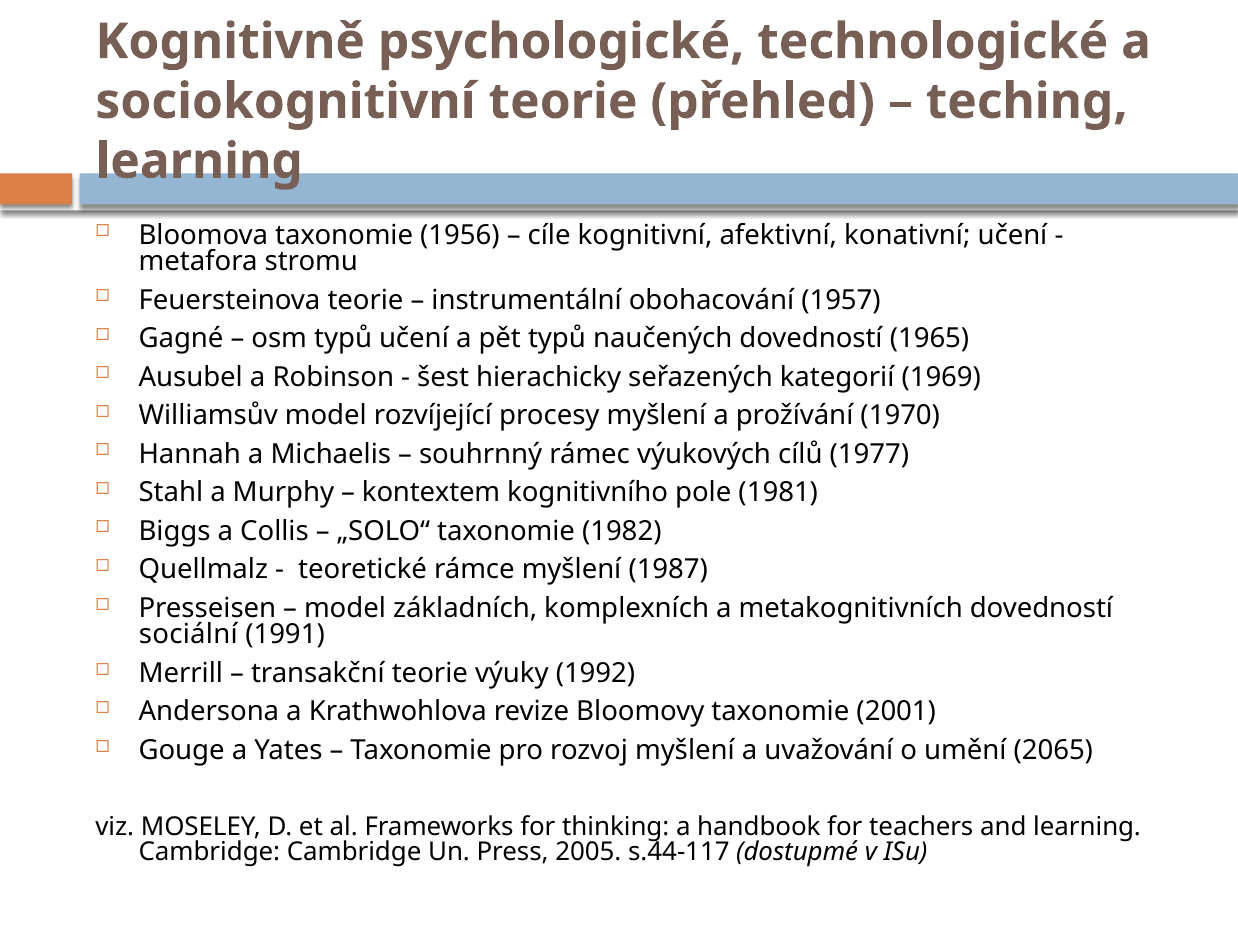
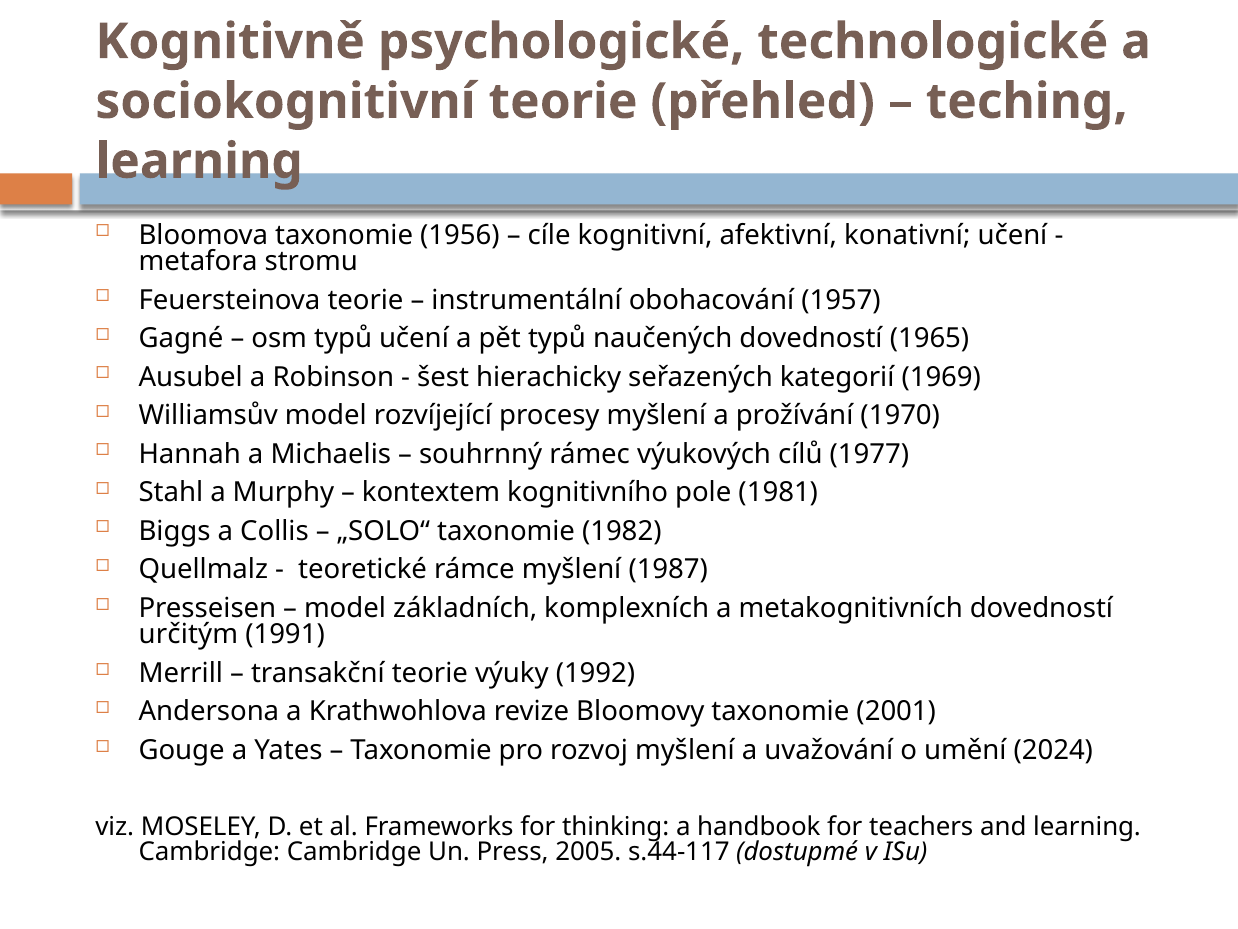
sociální: sociální -> určitým
2065: 2065 -> 2024
